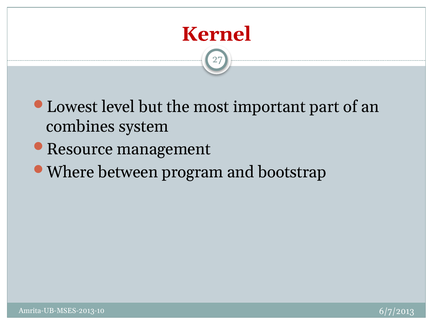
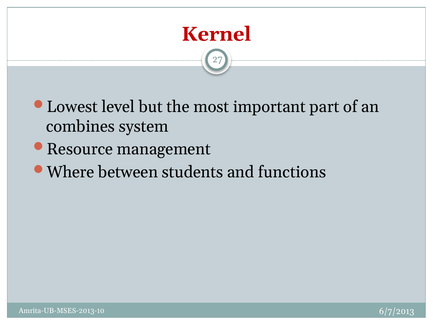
program: program -> students
bootstrap: bootstrap -> functions
